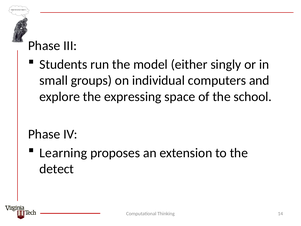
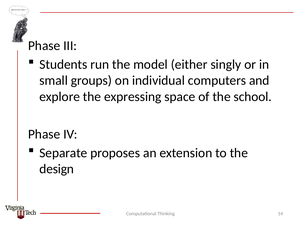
Learning: Learning -> Separate
detect: detect -> design
